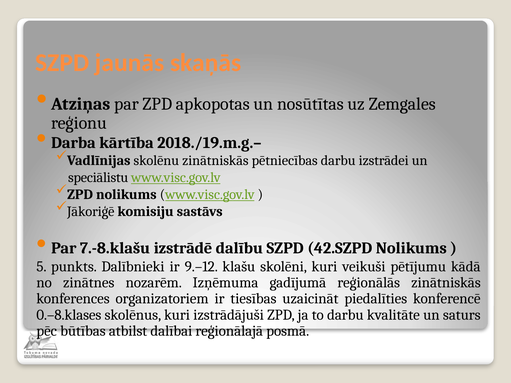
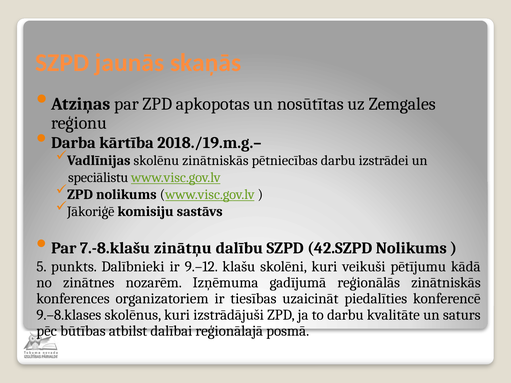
izstrādē: izstrādē -> zinātņu
0.–8.klases: 0.–8.klases -> 9.–8.klases
